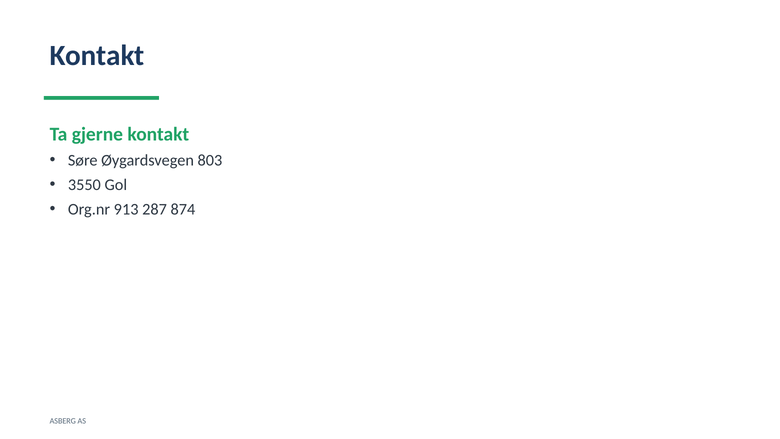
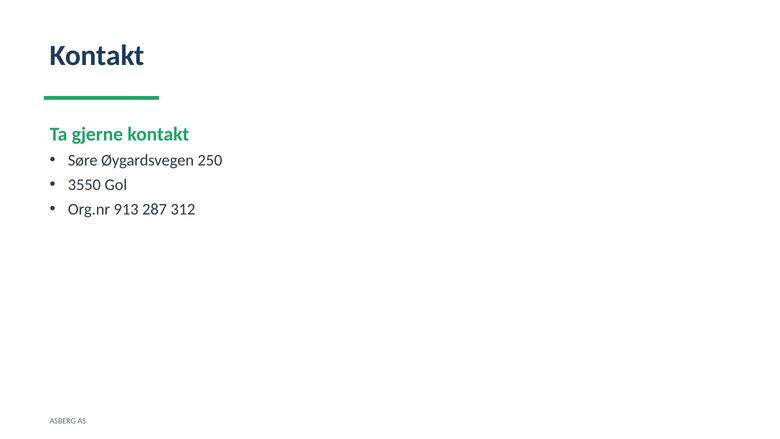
803: 803 -> 250
874: 874 -> 312
